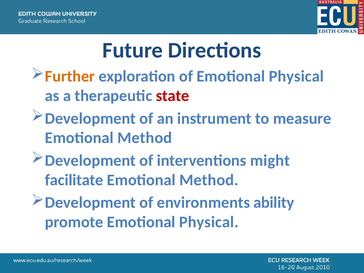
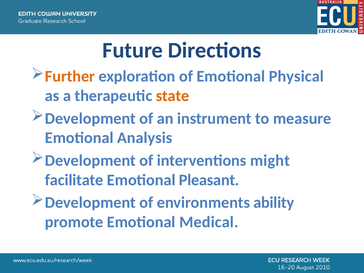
state colour: red -> orange
Method at (145, 138): Method -> Analysis
facilitate Emotional Method: Method -> Pleasant
promote Emotional Physical: Physical -> Medical
